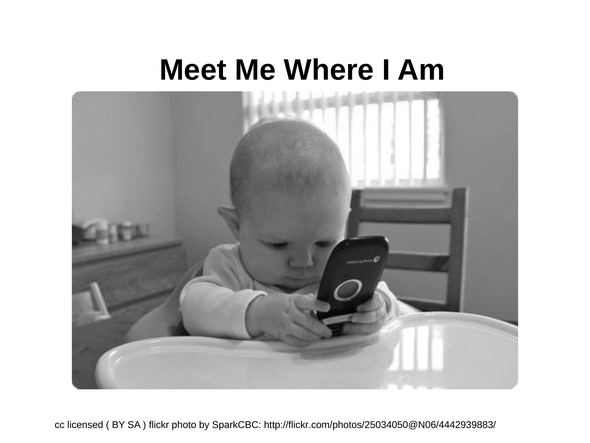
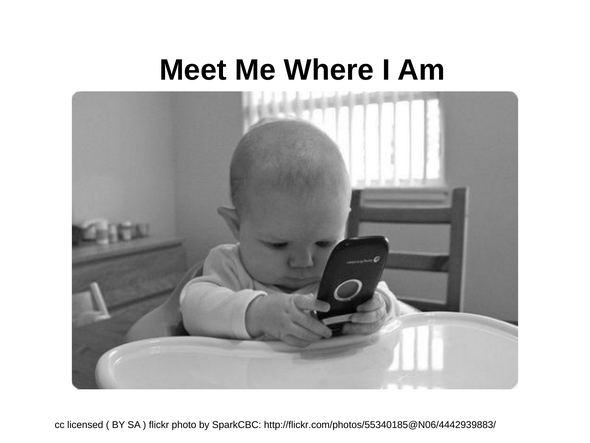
http://flickr.com/photos/25034050@N06/4442939883/: http://flickr.com/photos/25034050@N06/4442939883/ -> http://flickr.com/photos/55340185@N06/4442939883/
